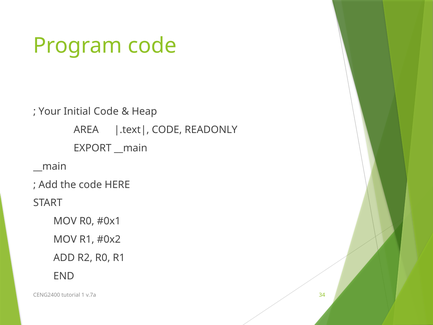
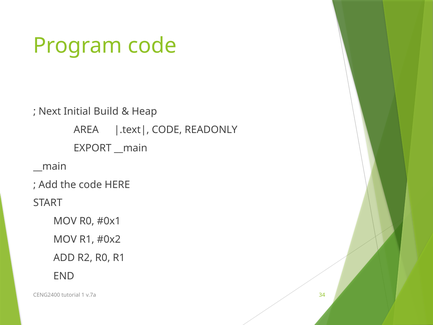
Your: Your -> Next
Initial Code: Code -> Build
